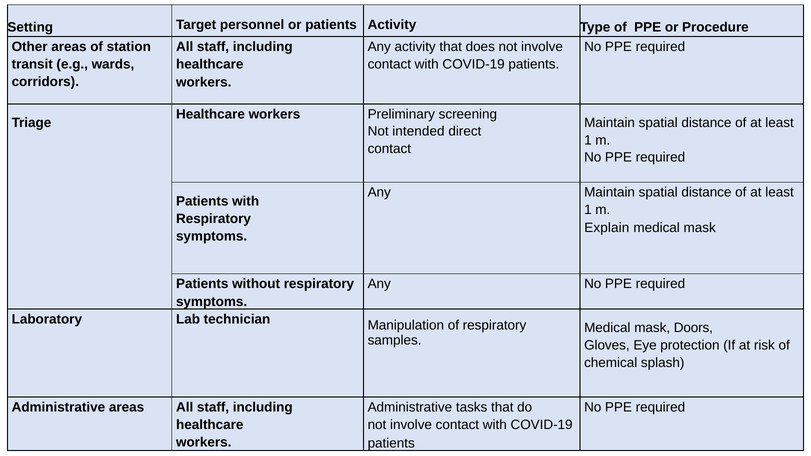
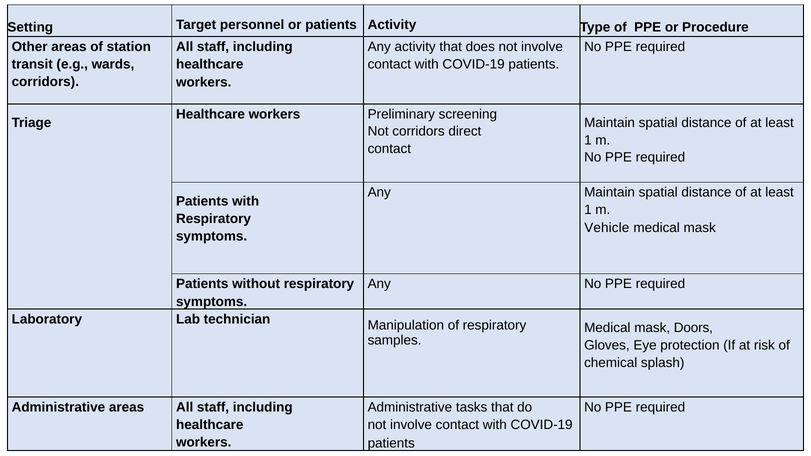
Not intended: intended -> corridors
Explain: Explain -> Vehicle
